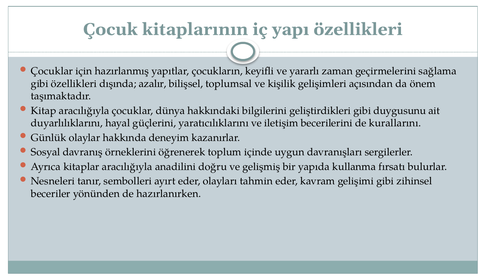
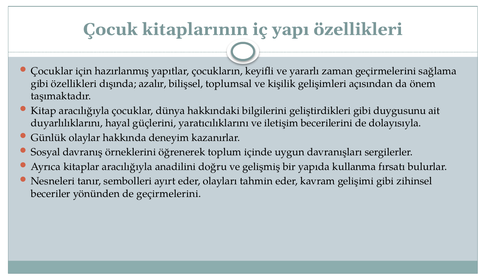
kurallarını: kurallarını -> dolayısıyla
de hazırlanırken: hazırlanırken -> geçirmelerini
